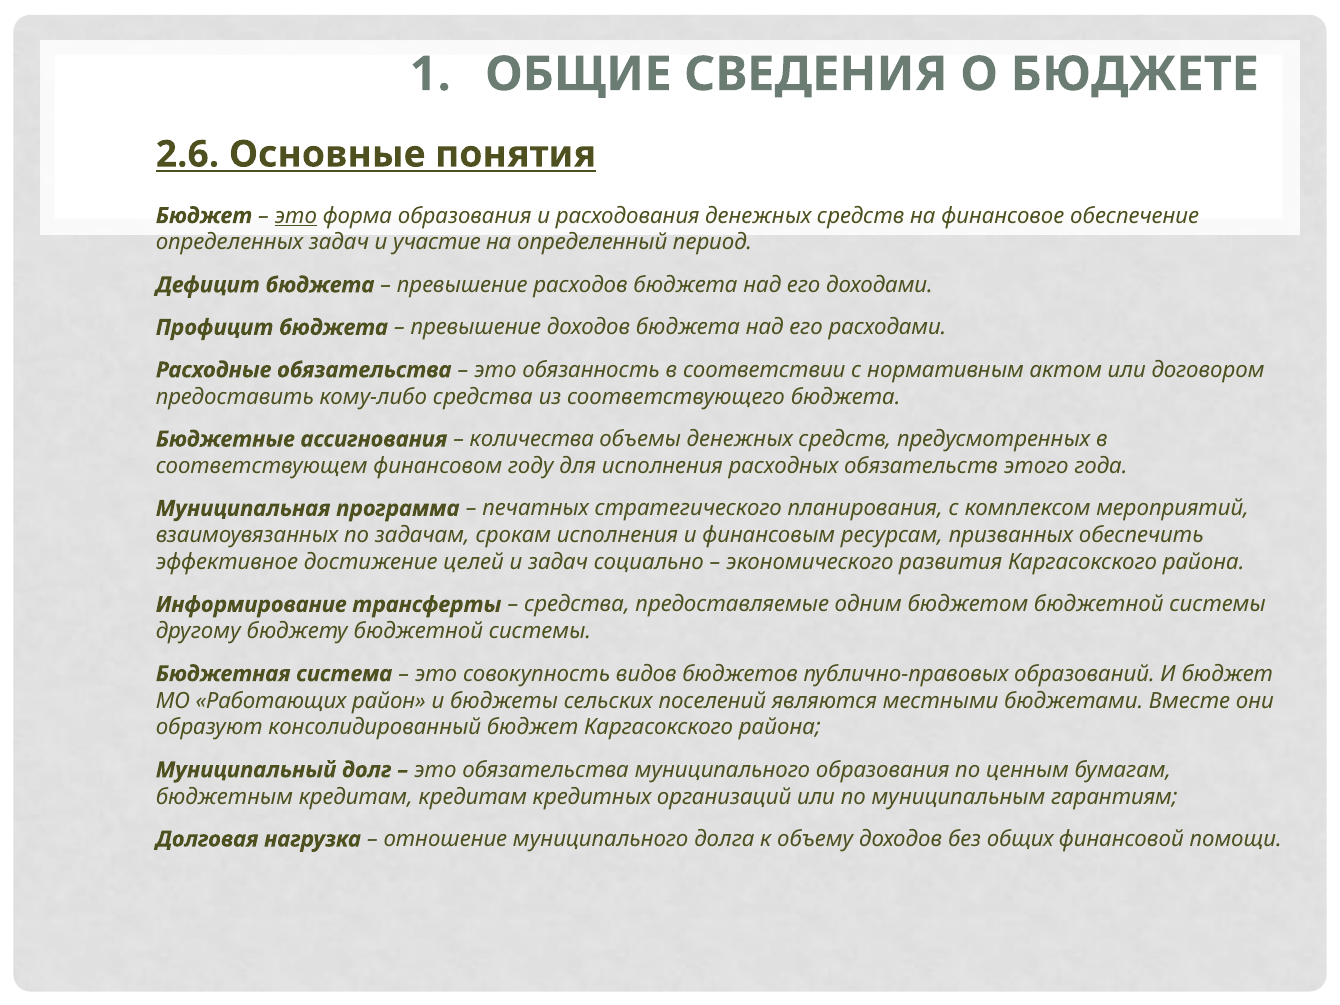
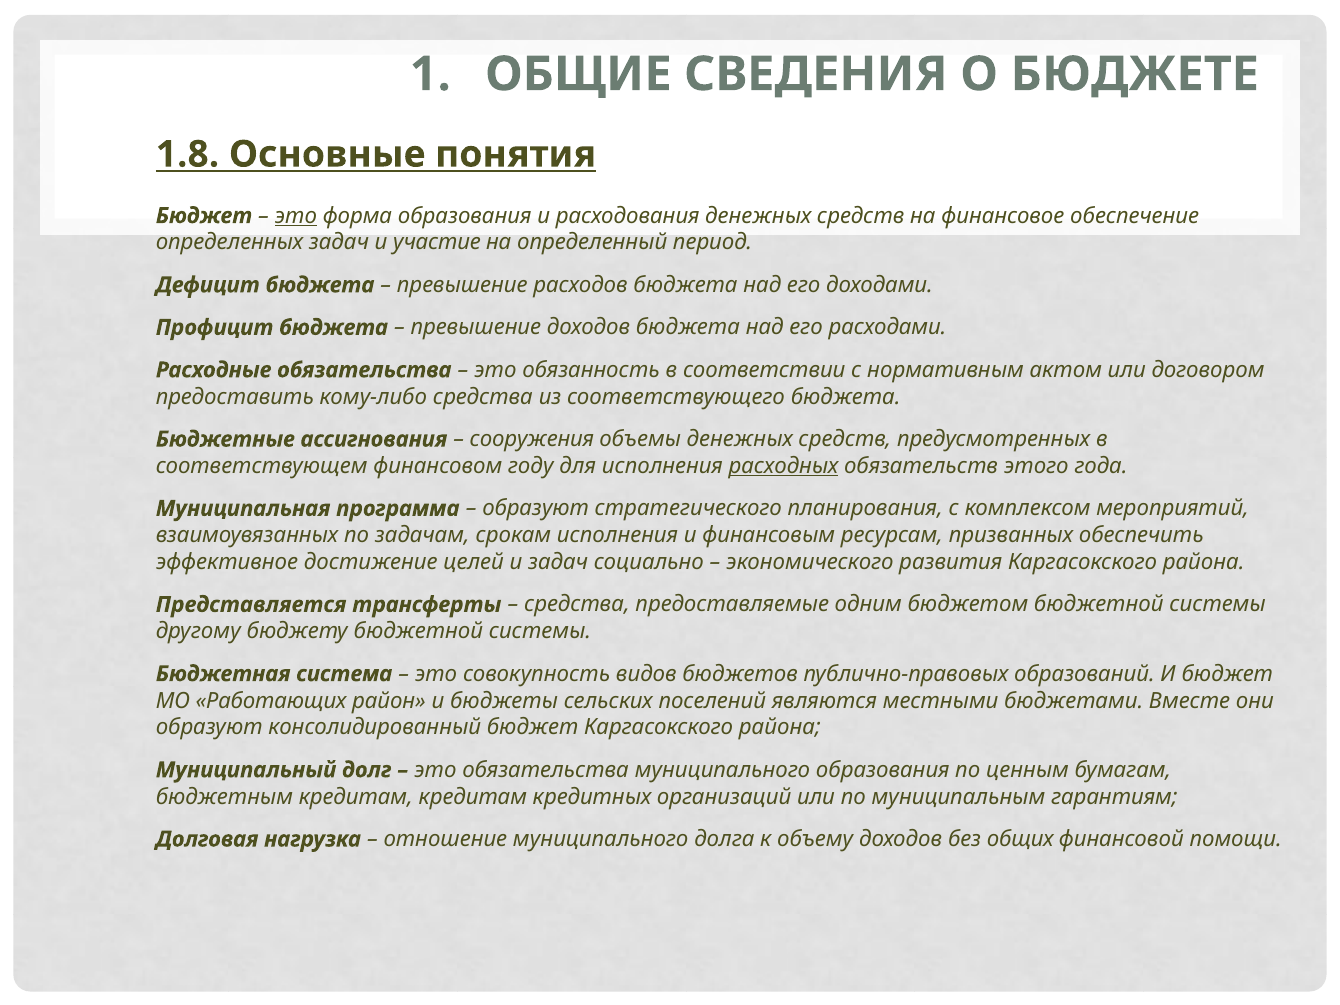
2.6: 2.6 -> 1.8
количества: количества -> сооружения
расходных underline: none -> present
печатных at (536, 509): печатных -> образуют
Информирование: Информирование -> Представляется
